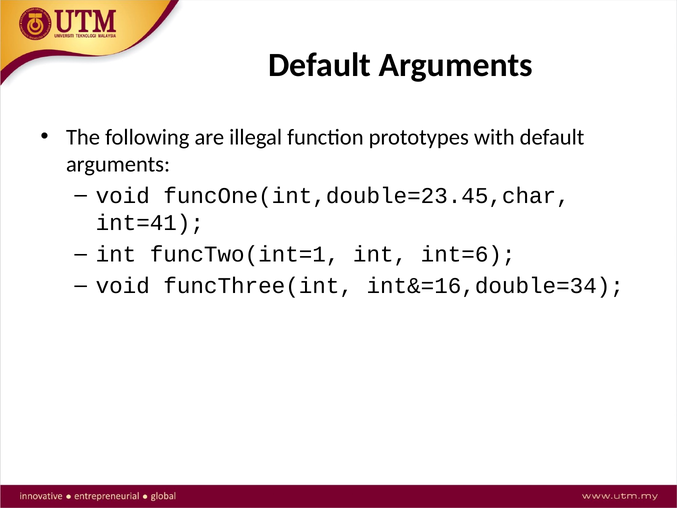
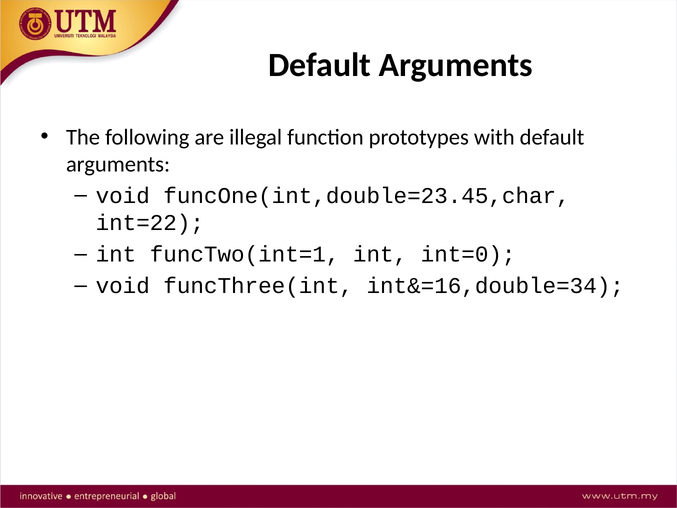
int=41: int=41 -> int=22
int=6: int=6 -> int=0
